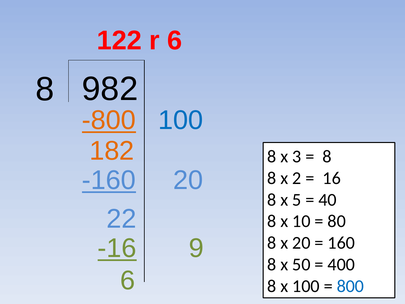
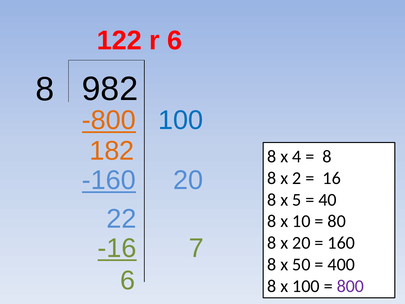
3: 3 -> 4
9: 9 -> 7
800 colour: blue -> purple
